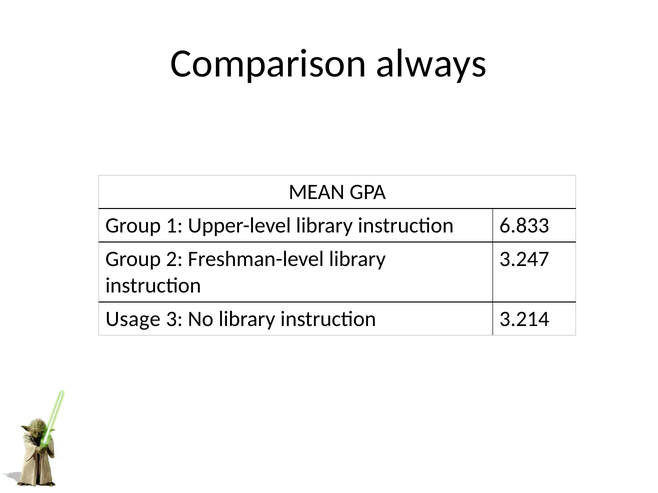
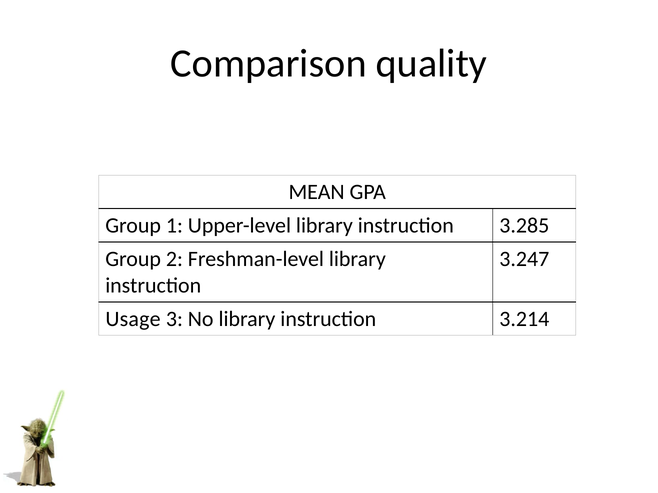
always: always -> quality
6.833: 6.833 -> 3.285
